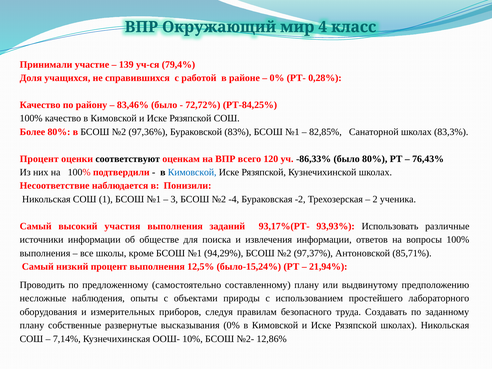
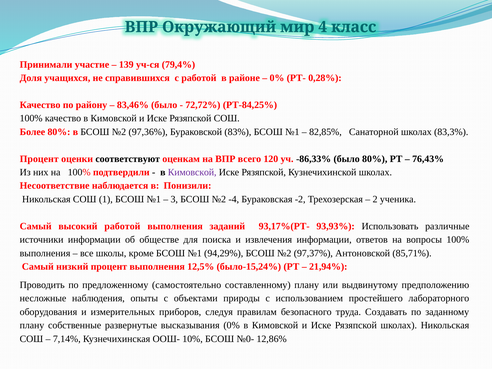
Кимовской at (192, 172) colour: blue -> purple
высокий участия: участия -> работой
№2-: №2- -> №0-
